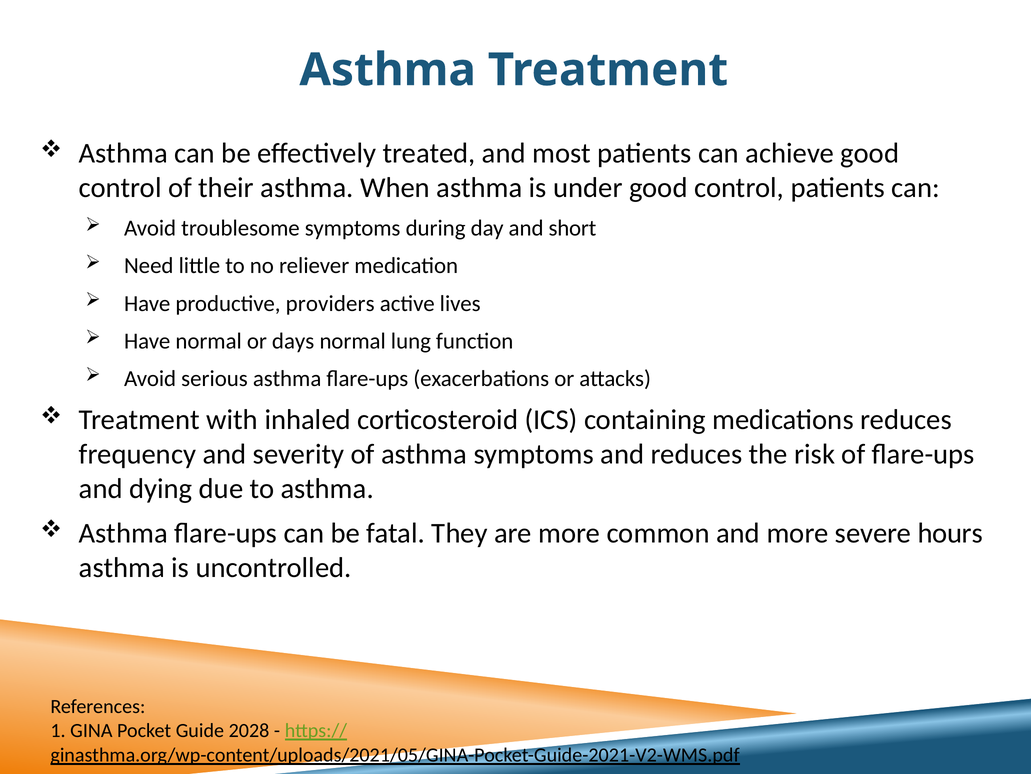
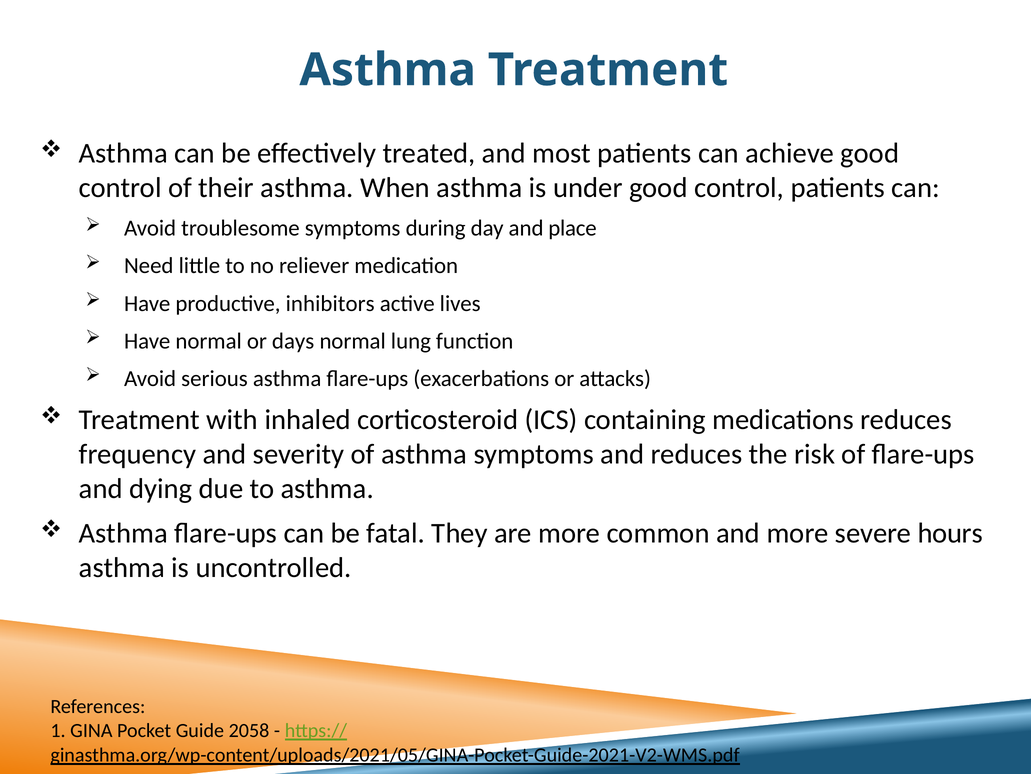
short: short -> place
providers: providers -> inhibitors
2028: 2028 -> 2058
